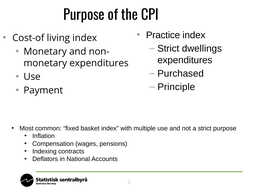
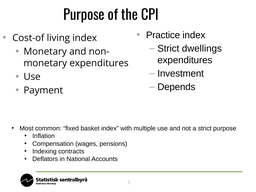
Purchased: Purchased -> Investment
Principle: Principle -> Depends
